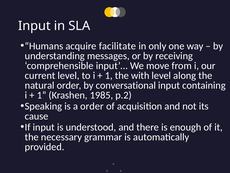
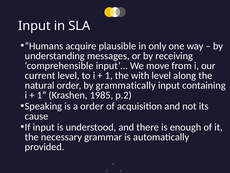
facilitate: facilitate -> plausible
conversational: conversational -> grammatically
